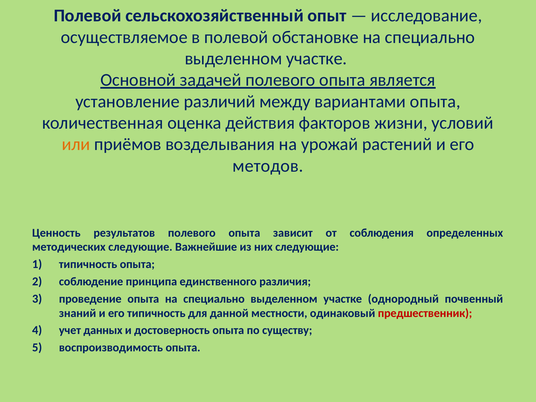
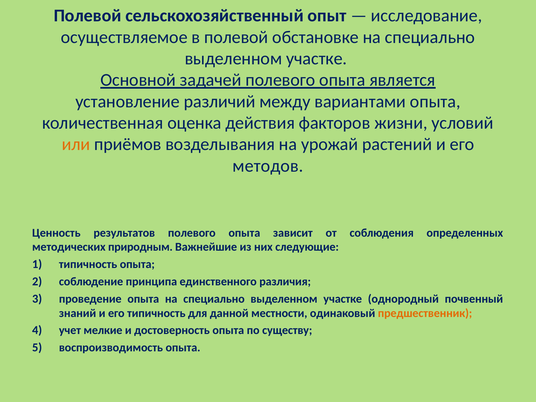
методических следующие: следующие -> природным
предшественник colour: red -> orange
данных: данных -> мелкие
